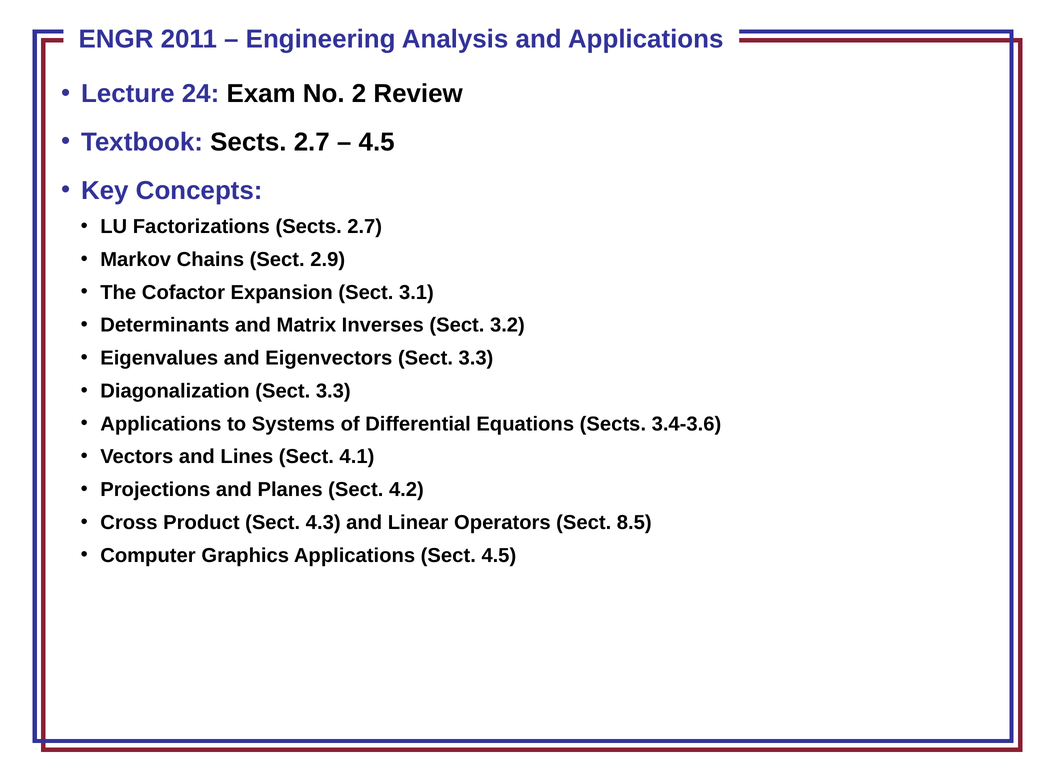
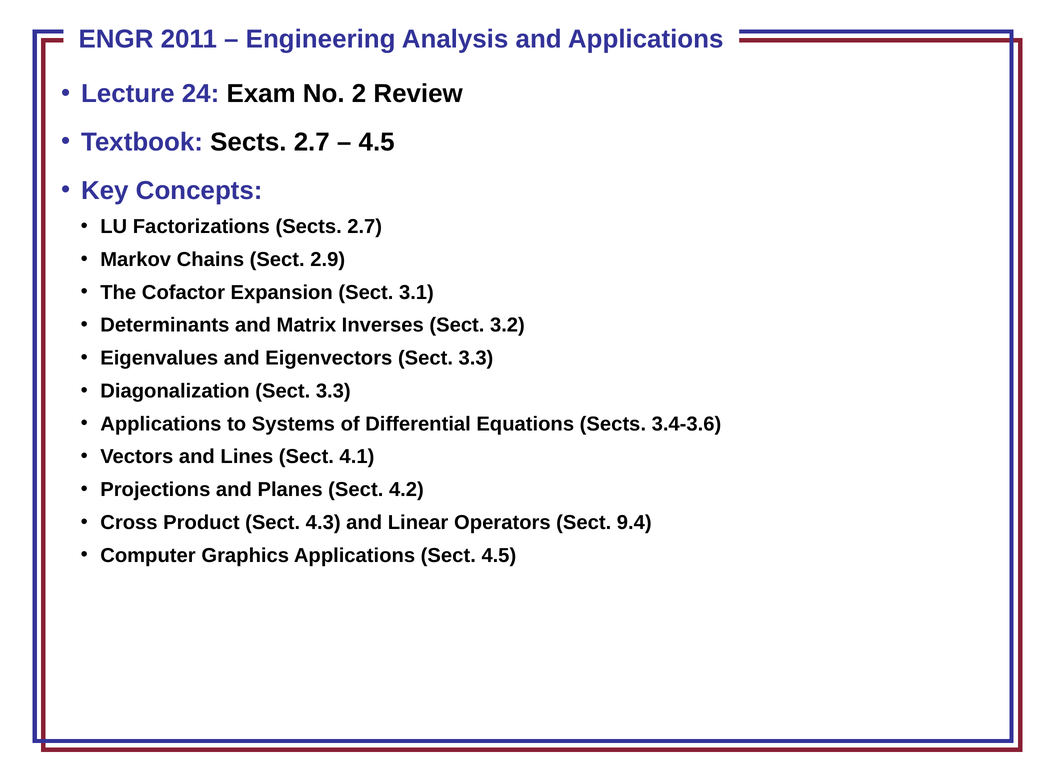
8.5: 8.5 -> 9.4
